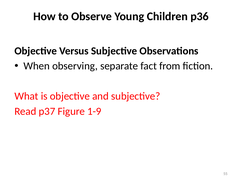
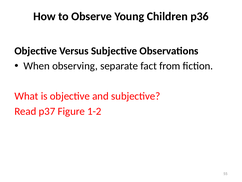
1-9: 1-9 -> 1-2
